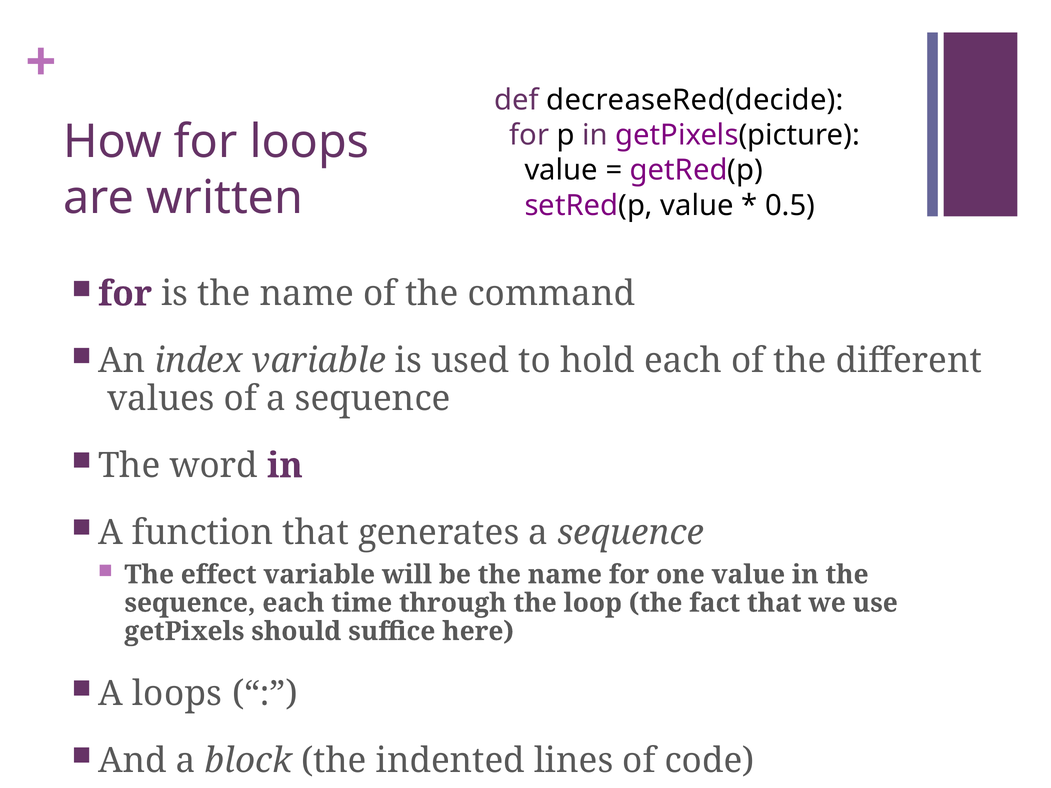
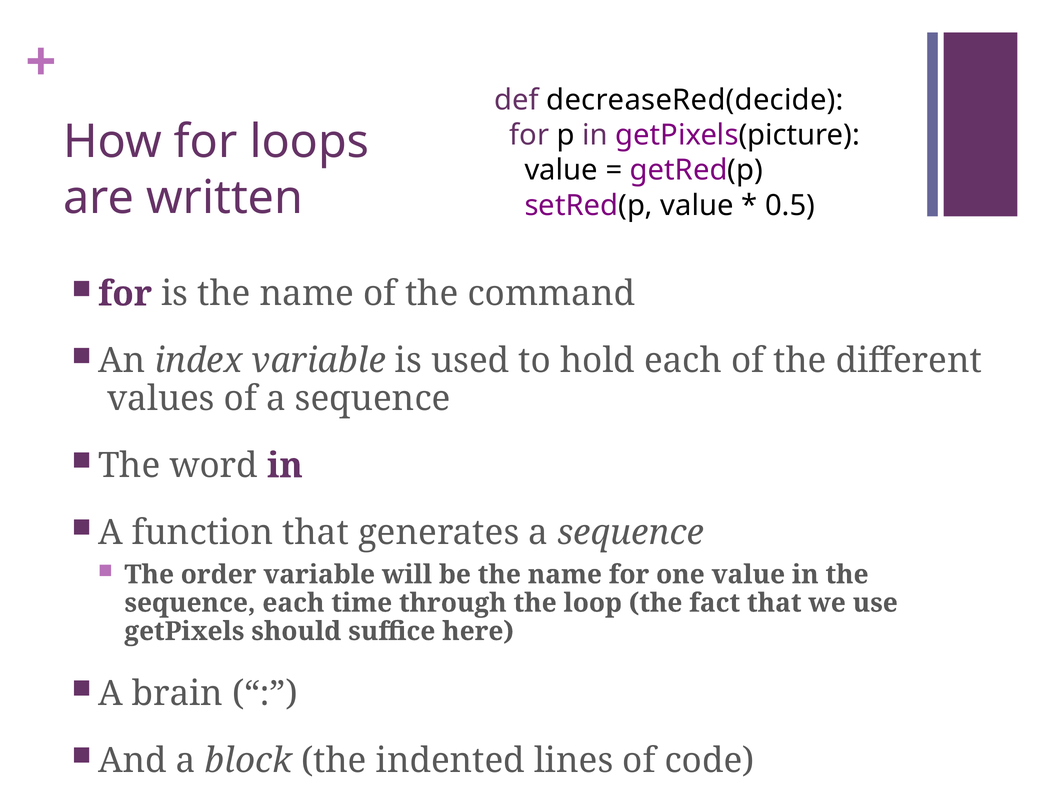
effect: effect -> order
A loops: loops -> brain
